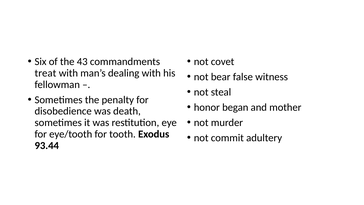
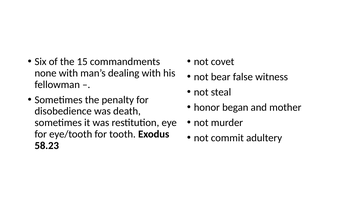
43: 43 -> 15
treat: treat -> none
93.44: 93.44 -> 58.23
